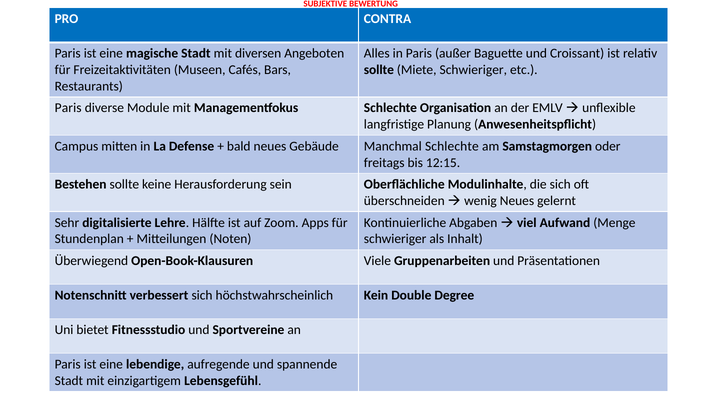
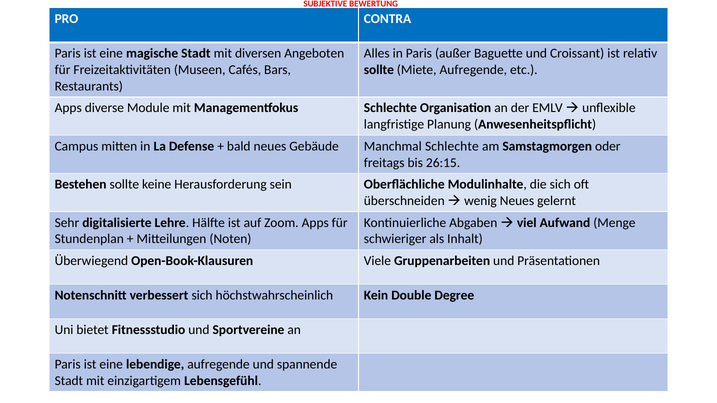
Miete Schwieriger: Schwieriger -> Aufregende
Paris at (68, 108): Paris -> Apps
12:15: 12:15 -> 26:15
